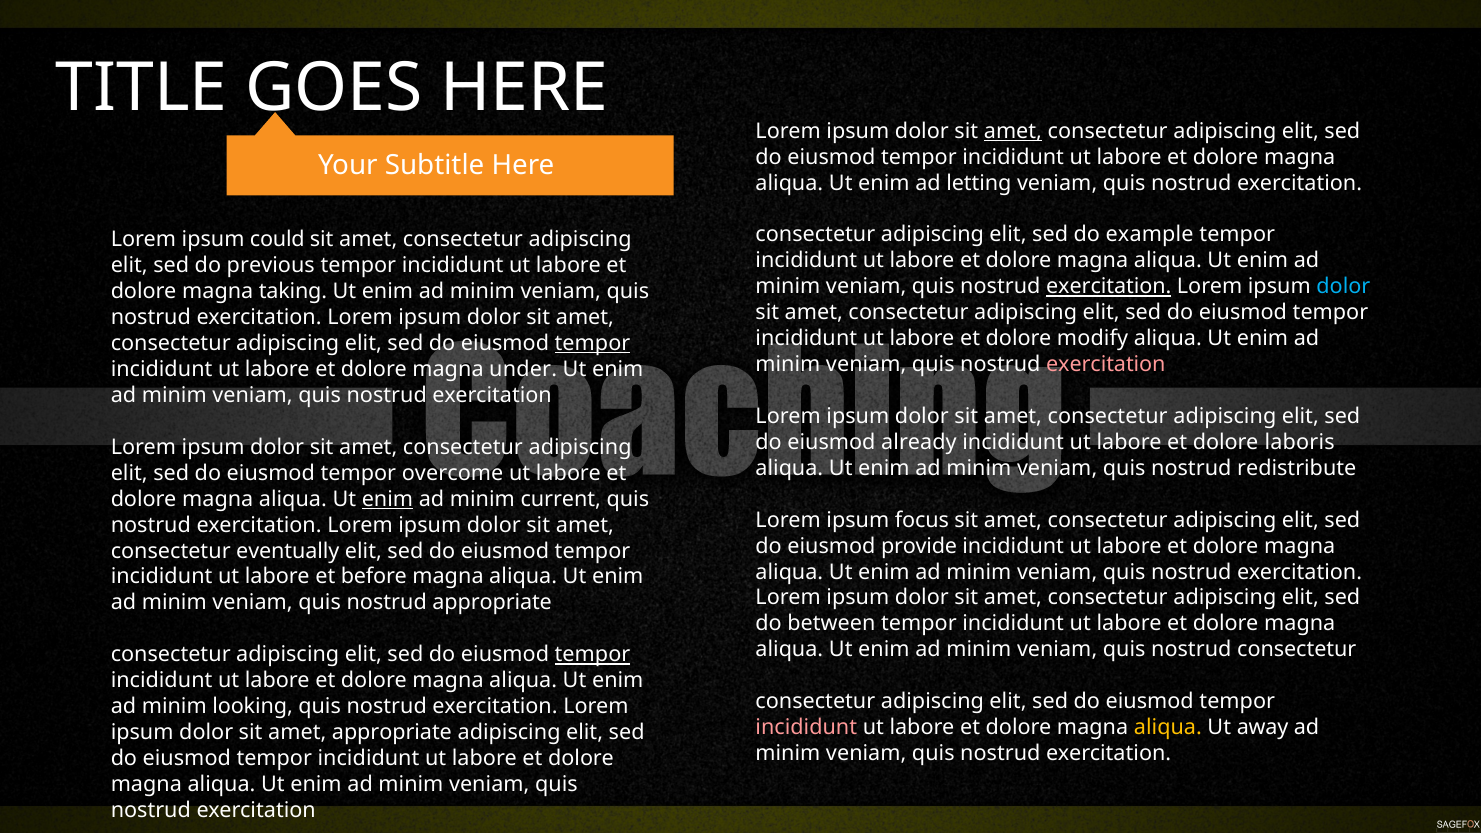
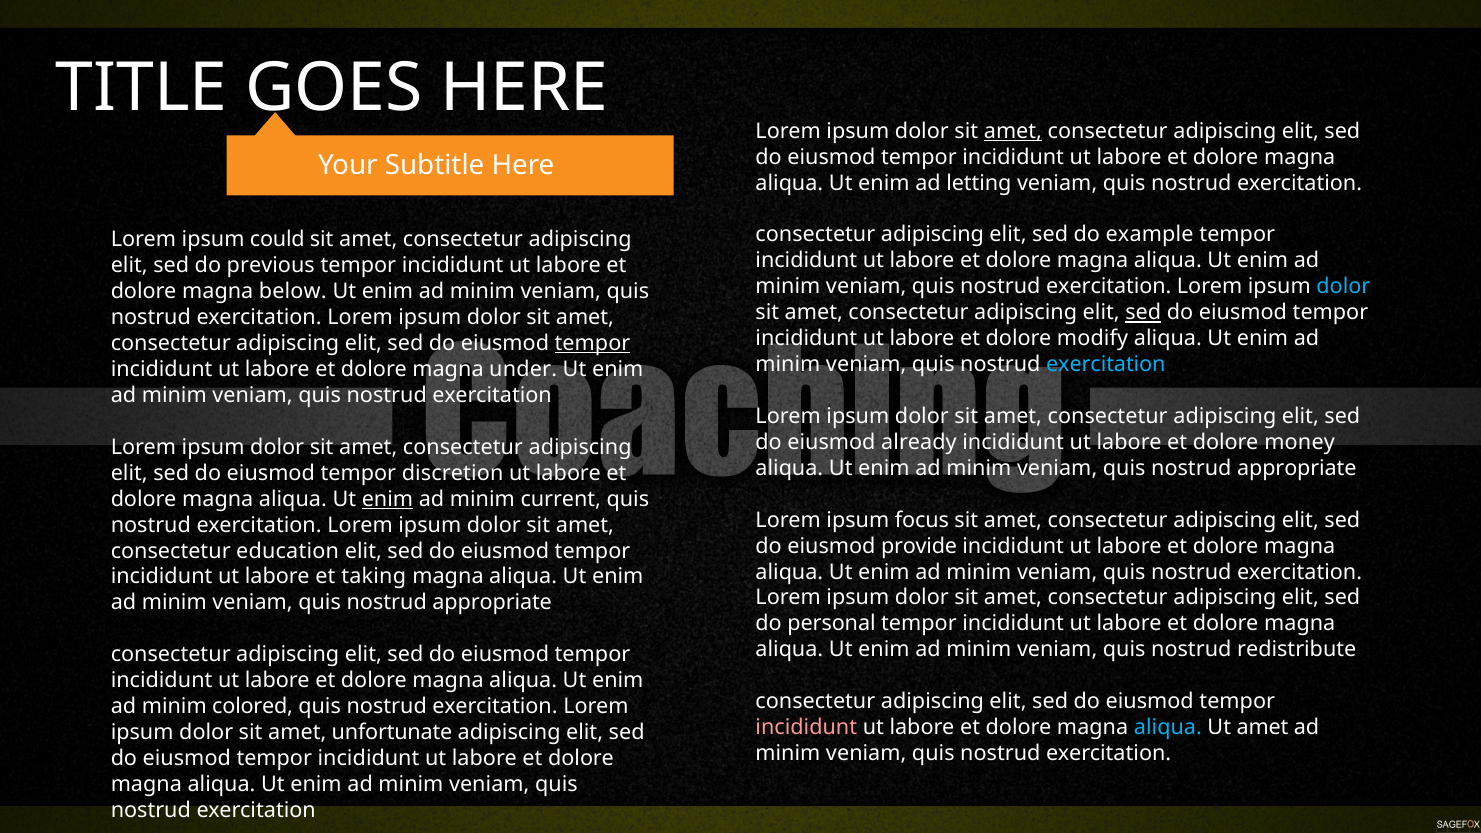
exercitation at (1109, 287) underline: present -> none
taking: taking -> below
sed at (1143, 313) underline: none -> present
exercitation at (1106, 364) colour: pink -> light blue
laboris: laboris -> money
redistribute at (1297, 468): redistribute -> appropriate
overcome: overcome -> discretion
eventually: eventually -> education
before: before -> taking
between: between -> personal
nostrud consectetur: consectetur -> redistribute
tempor at (592, 655) underline: present -> none
looking: looking -> colored
aliqua at (1168, 728) colour: yellow -> light blue
Ut away: away -> amet
amet appropriate: appropriate -> unfortunate
